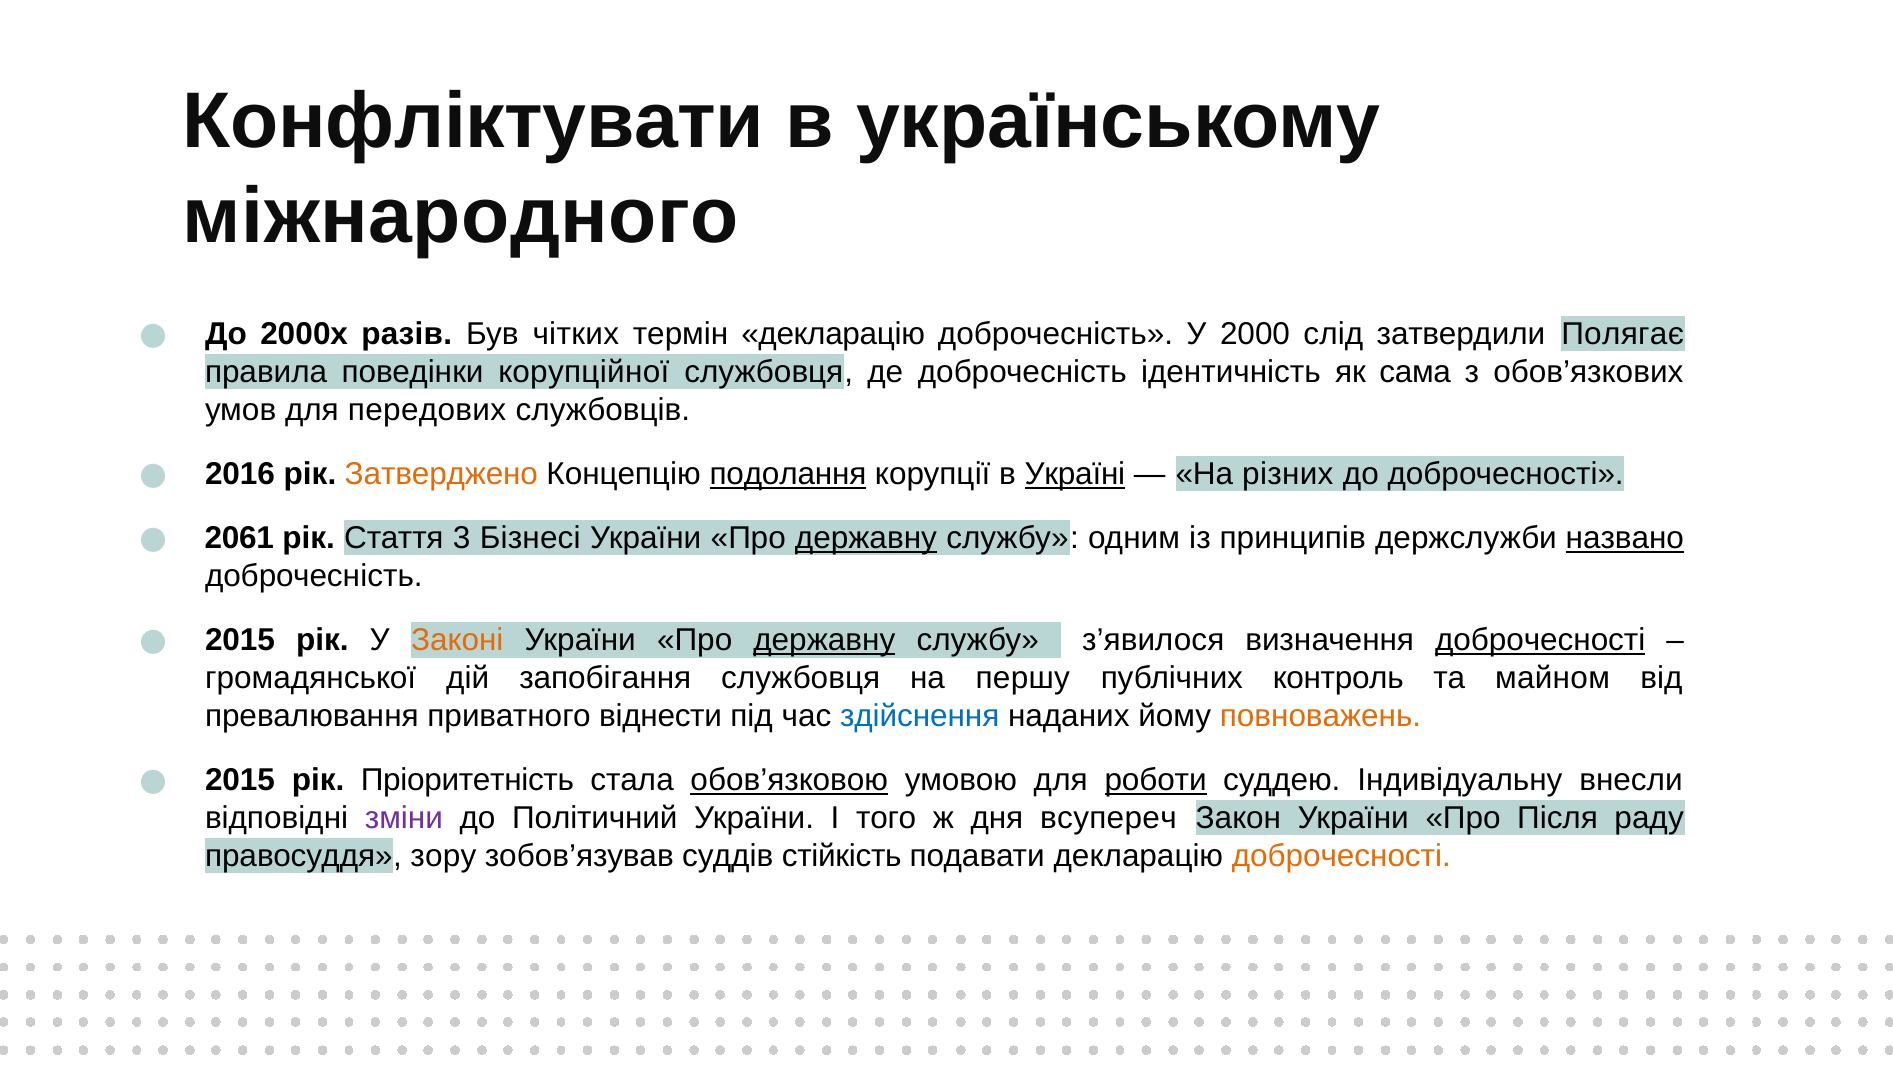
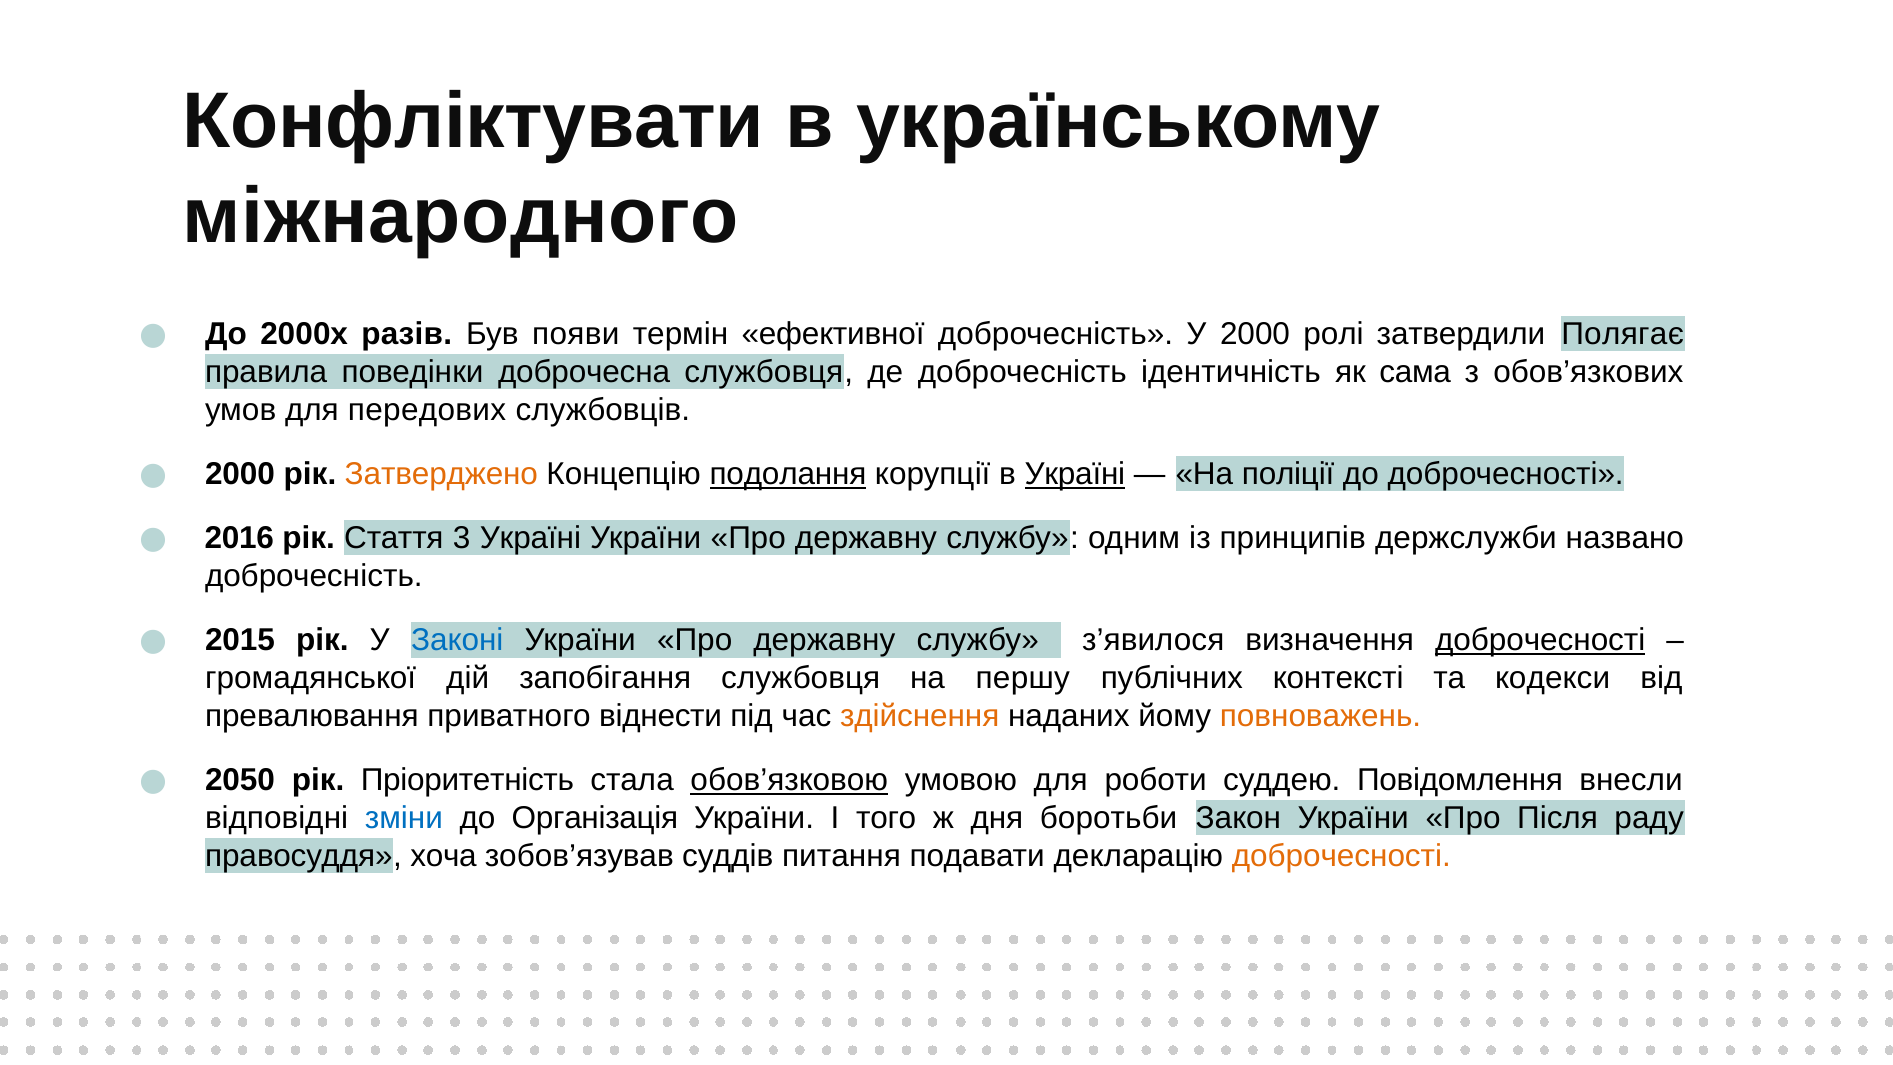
чітких: чітких -> появи
термін декларацію: декларацію -> ефективної
слід: слід -> ролі
корупційної: корупційної -> доброчесна
2016 at (240, 474): 2016 -> 2000
різних: різних -> поліції
2061: 2061 -> 2016
3 Бізнесі: Бізнесі -> Україні
державну at (866, 538) underline: present -> none
названо underline: present -> none
Законі colour: orange -> blue
державну at (824, 640) underline: present -> none
контроль: контроль -> контексті
майном: майном -> кодекси
здійснення colour: blue -> orange
2015 at (240, 780): 2015 -> 2050
роботи underline: present -> none
Індивідуальну: Індивідуальну -> Повідомлення
зміни colour: purple -> blue
Політичний: Політичний -> Організація
всупереч: всупереч -> боротьби
зору: зору -> хоча
стійкість: стійкість -> питання
